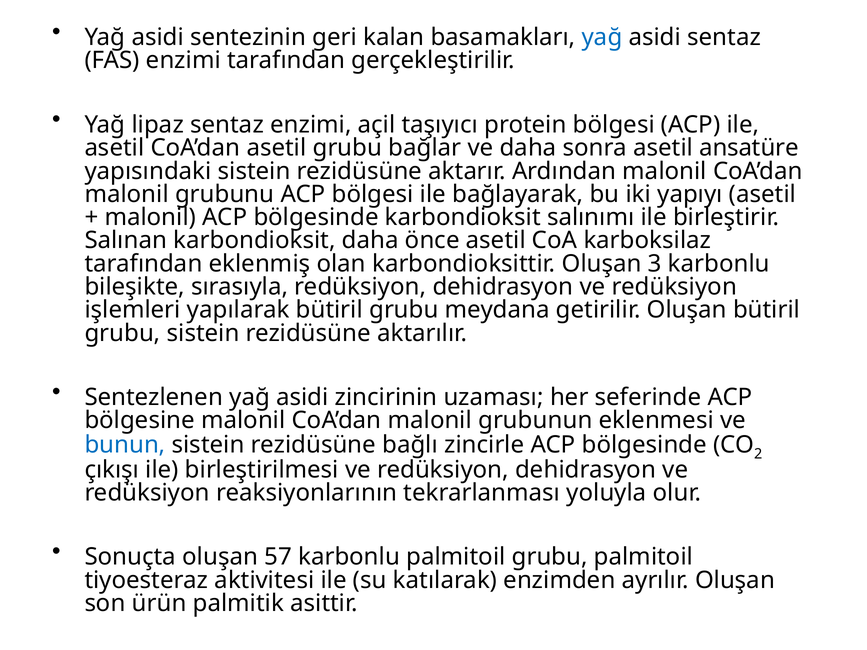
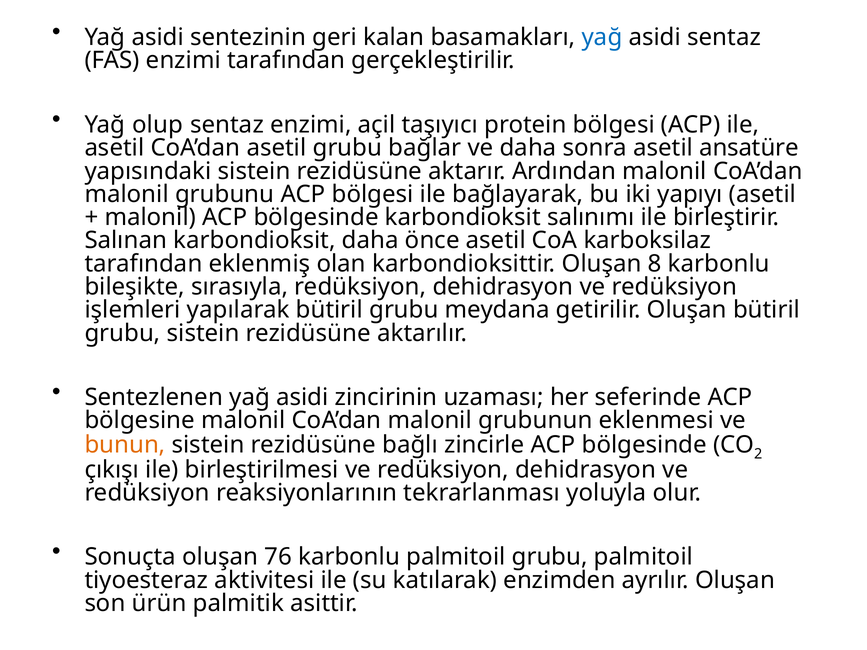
lipaz: lipaz -> olup
3: 3 -> 8
bunun colour: blue -> orange
57: 57 -> 76
